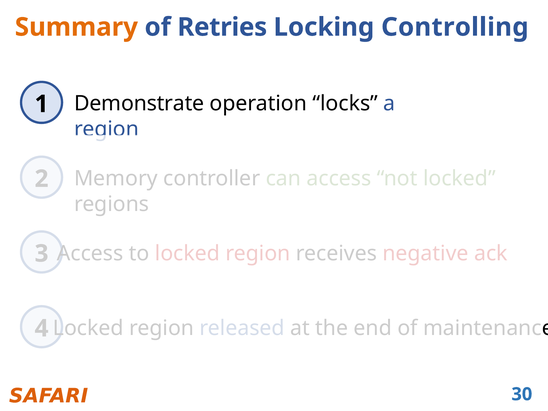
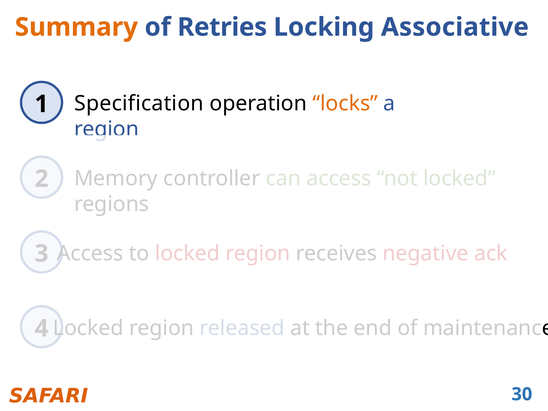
Controlling: Controlling -> Associative
Demonstrate: Demonstrate -> Specification
locks colour: black -> orange
